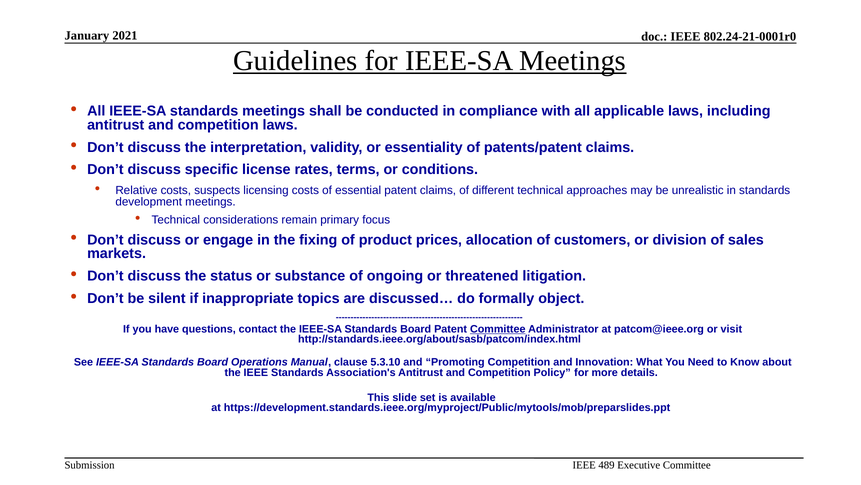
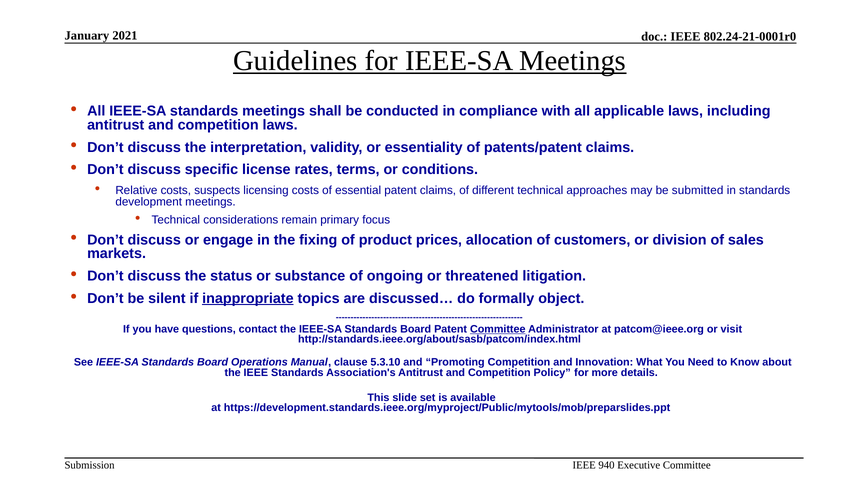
unrealistic: unrealistic -> submitted
inappropriate underline: none -> present
489: 489 -> 940
